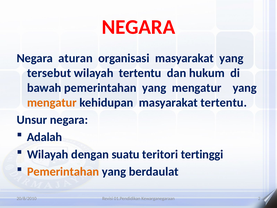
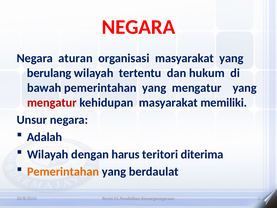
tersebut: tersebut -> berulang
mengatur at (52, 102) colour: orange -> red
masyarakat tertentu: tertentu -> memiliki
suatu: suatu -> harus
tertinggi: tertinggi -> diterima
